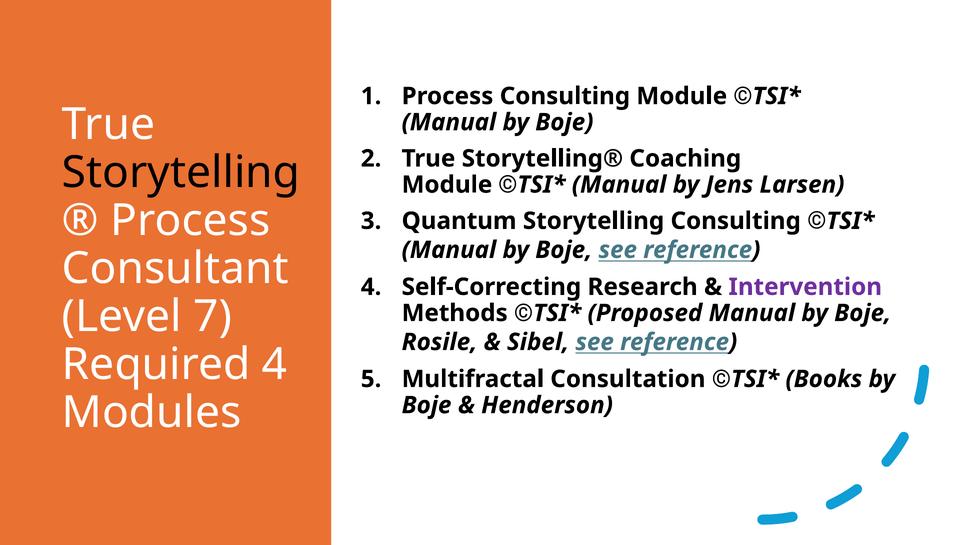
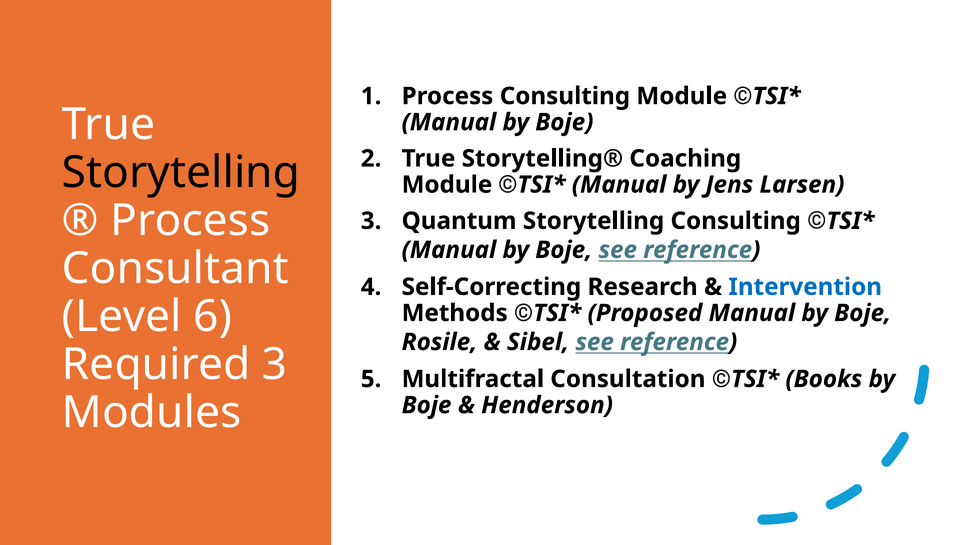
Intervention colour: purple -> blue
7: 7 -> 6
Required 4: 4 -> 3
